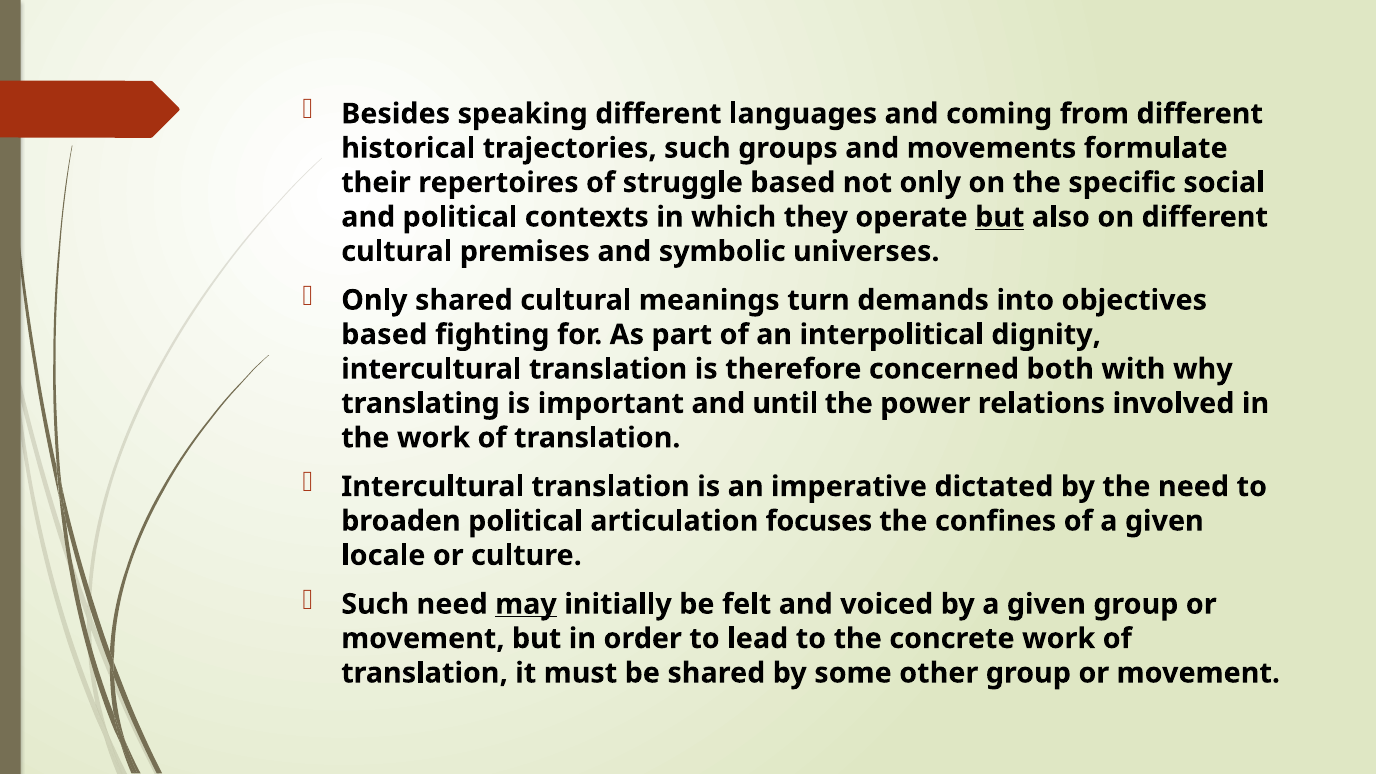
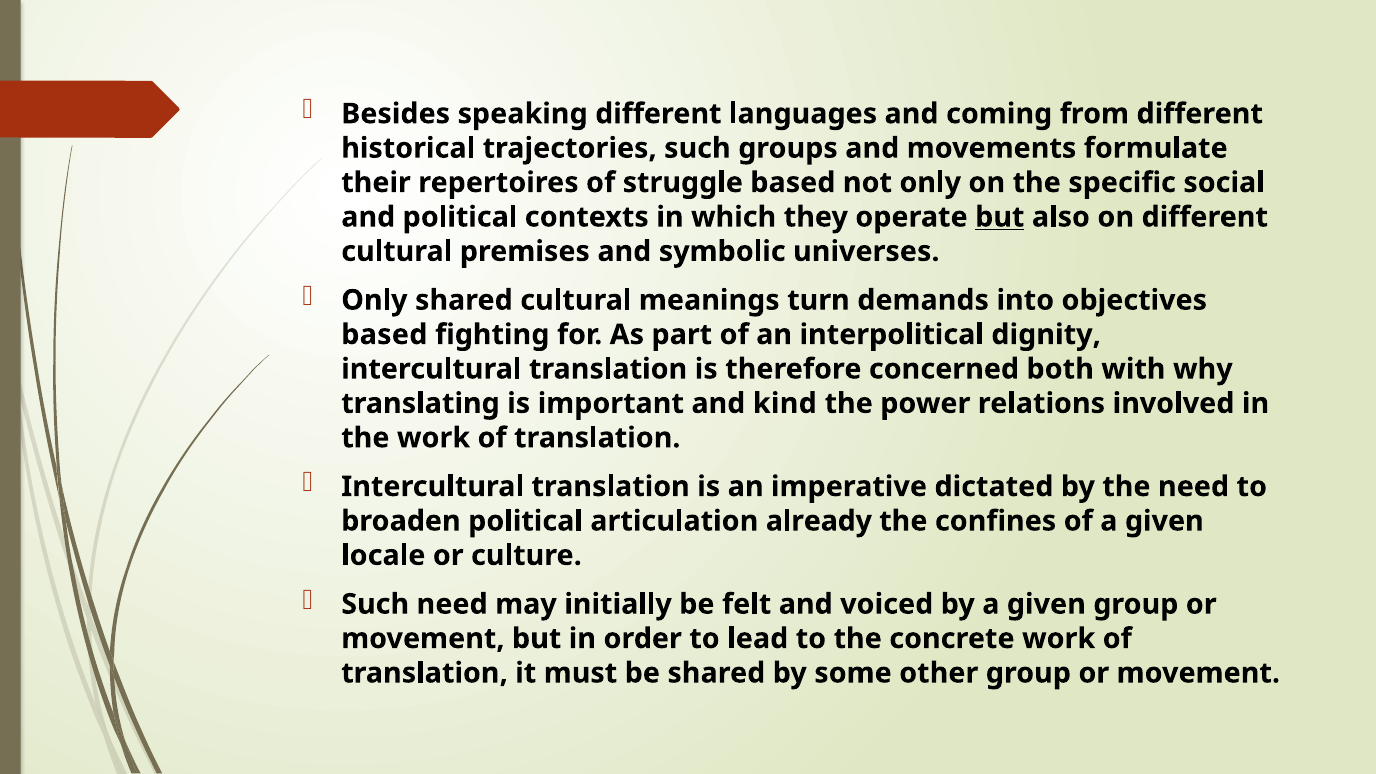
until: until -> kind
focuses: focuses -> already
may underline: present -> none
